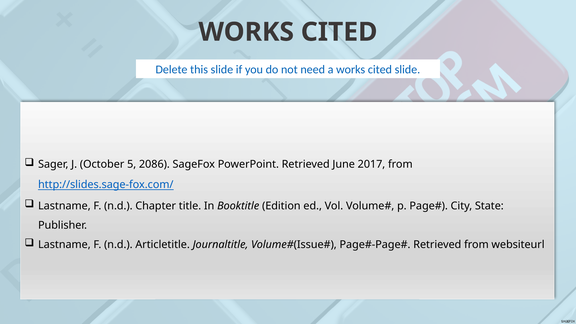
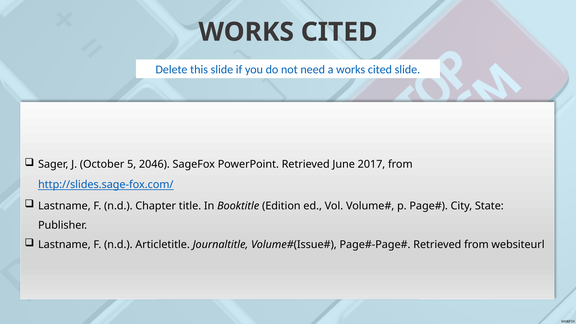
2086: 2086 -> 2046
